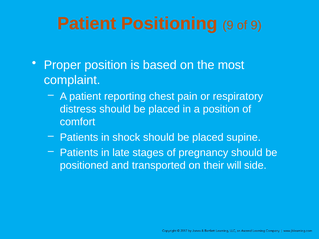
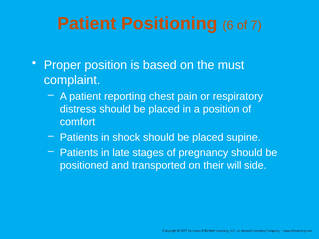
Positioning 9: 9 -> 6
of 9: 9 -> 7
most: most -> must
